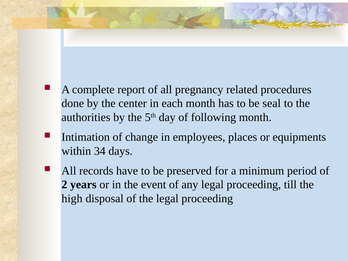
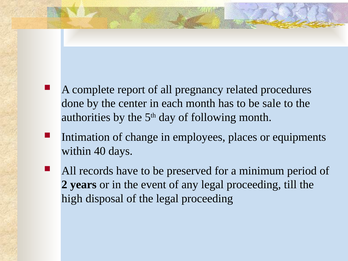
seal: seal -> sale
34: 34 -> 40
